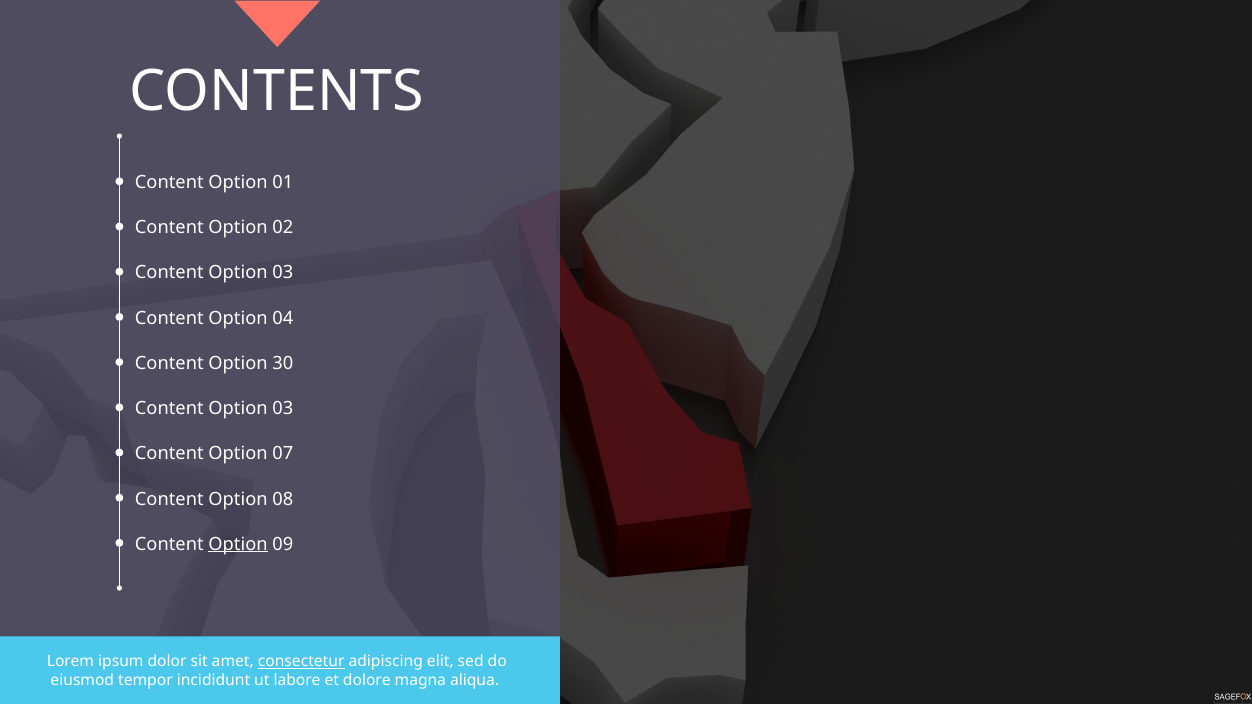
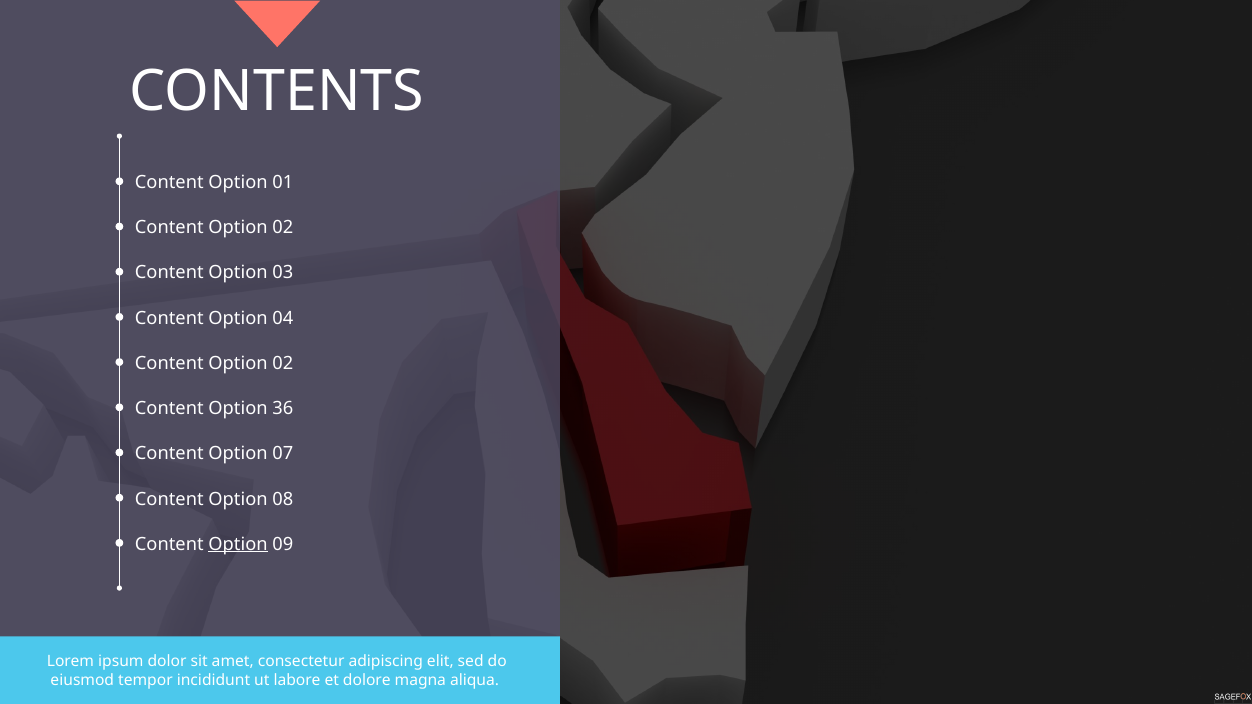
30 at (283, 364): 30 -> 02
03 at (283, 409): 03 -> 36
consectetur underline: present -> none
